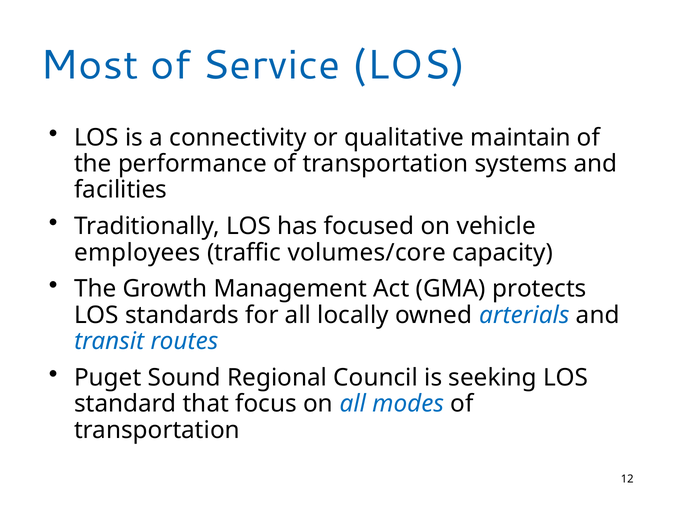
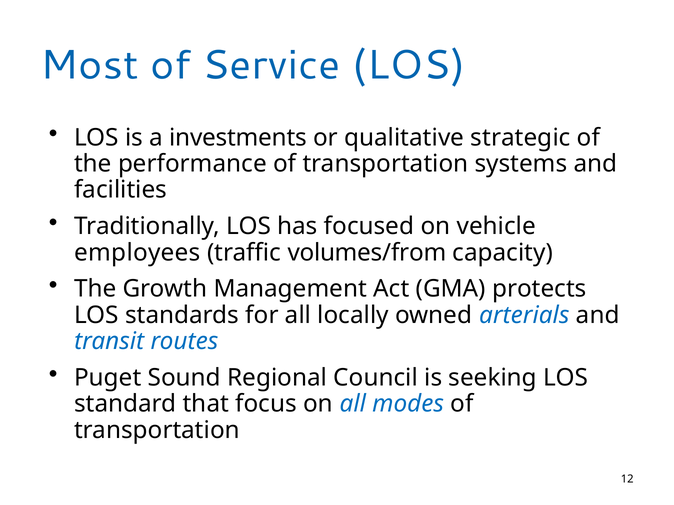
connectivity: connectivity -> investments
maintain: maintain -> strategic
volumes/core: volumes/core -> volumes/from
